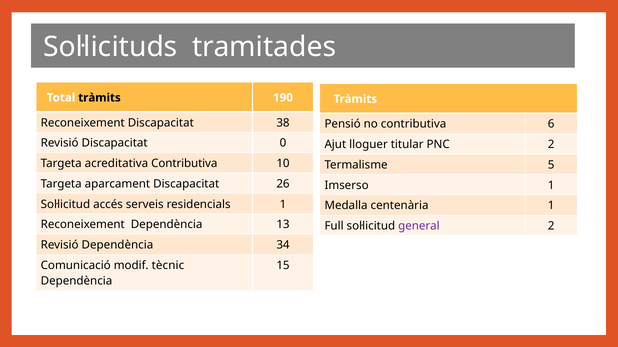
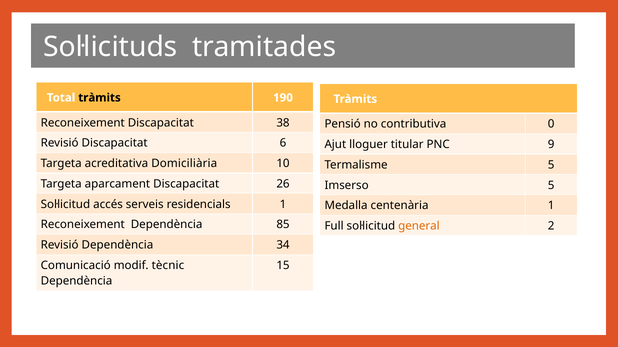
6: 6 -> 0
0: 0 -> 6
PNC 2: 2 -> 9
acreditativa Contributiva: Contributiva -> Domiciliària
Imserso 1: 1 -> 5
13: 13 -> 85
general colour: purple -> orange
